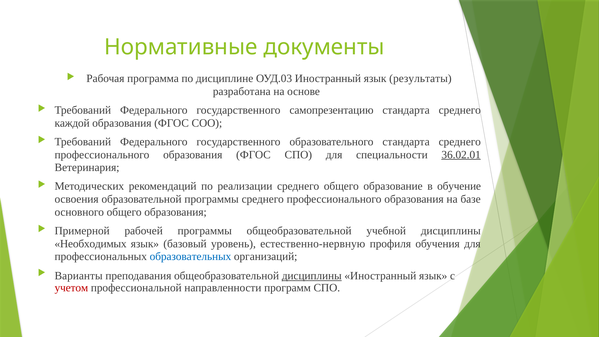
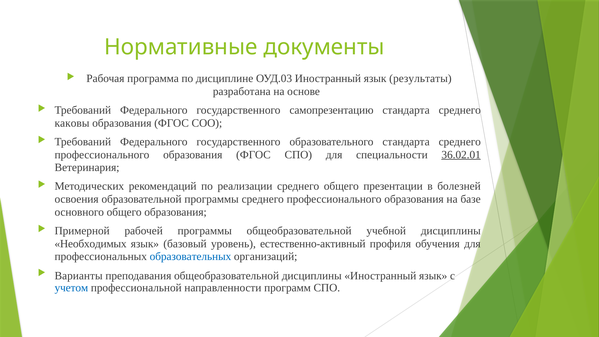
каждой: каждой -> каковы
образование: образование -> презентации
обучение: обучение -> болезней
естественно-нервную: естественно-нервную -> естественно-активный
дисциплины at (312, 276) underline: present -> none
учетом colour: red -> blue
